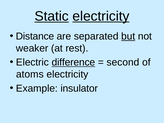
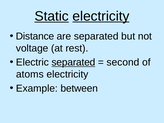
but underline: present -> none
weaker: weaker -> voltage
Electric difference: difference -> separated
insulator: insulator -> between
